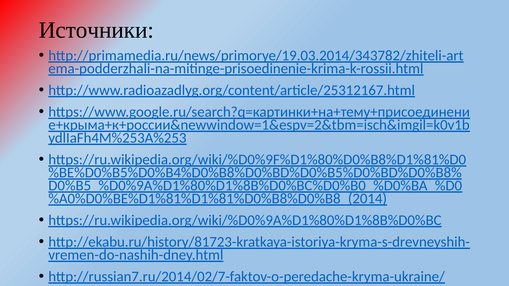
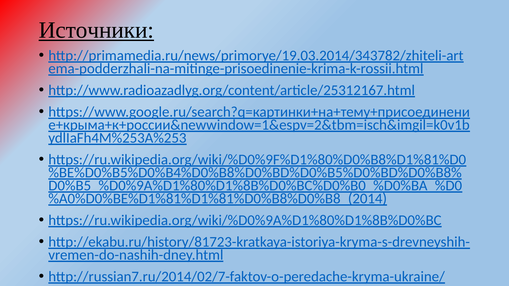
Источники underline: none -> present
